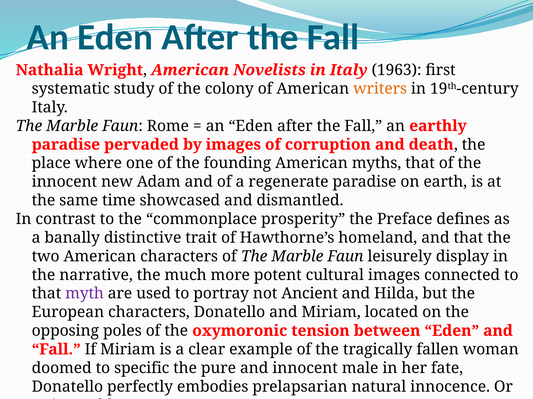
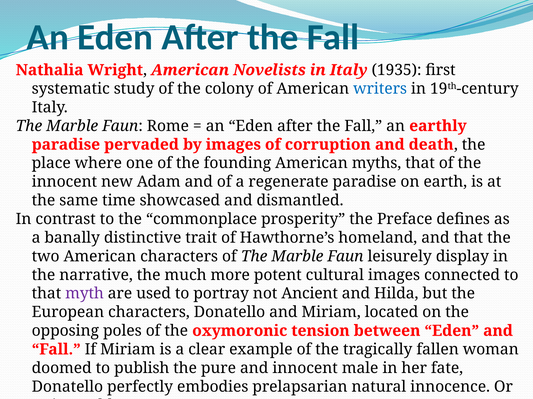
1963: 1963 -> 1935
writers colour: orange -> blue
specific: specific -> publish
